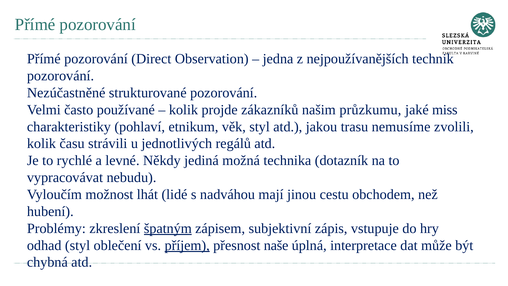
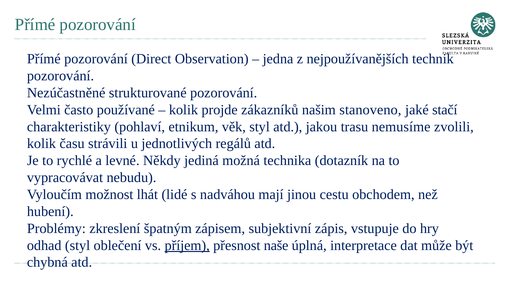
průzkumu: průzkumu -> stanoveno
miss: miss -> stačí
špatným underline: present -> none
